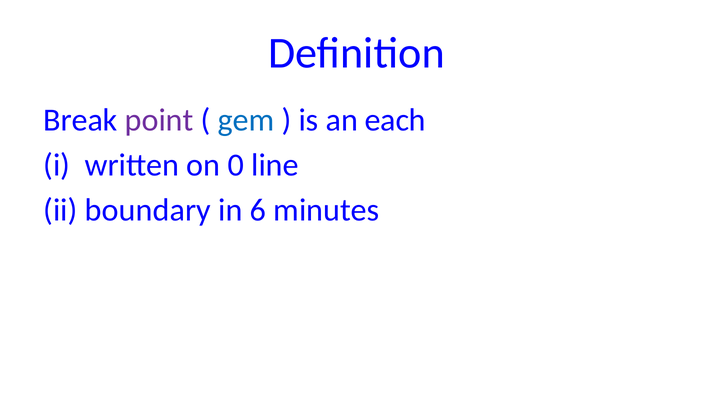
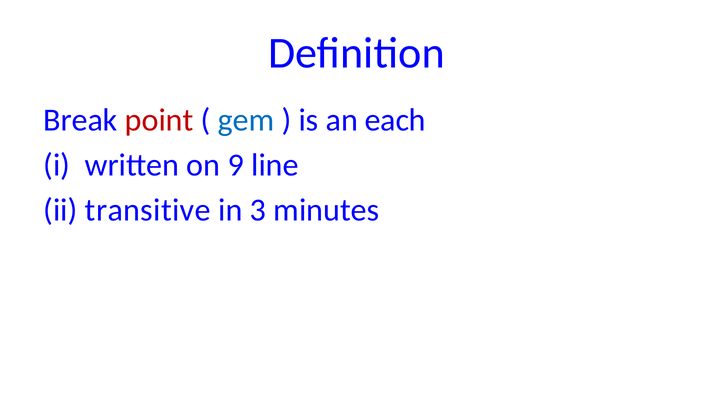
point colour: purple -> red
0: 0 -> 9
boundary: boundary -> transitive
6: 6 -> 3
